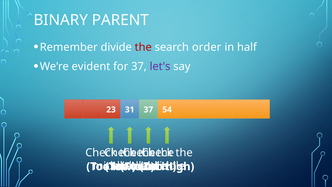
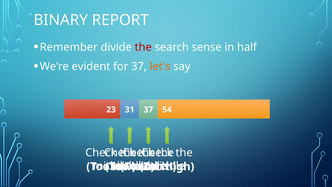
PARENT: PARENT -> REPORT
order: order -> sense
let's colour: purple -> orange
